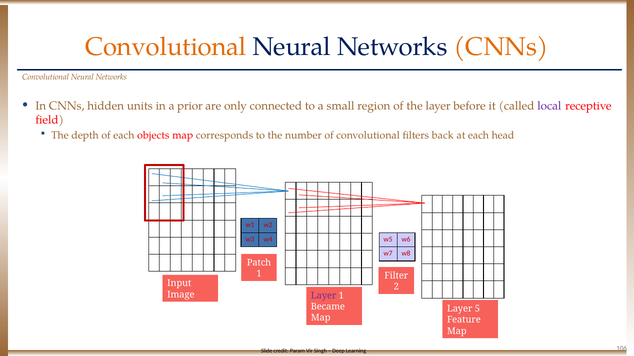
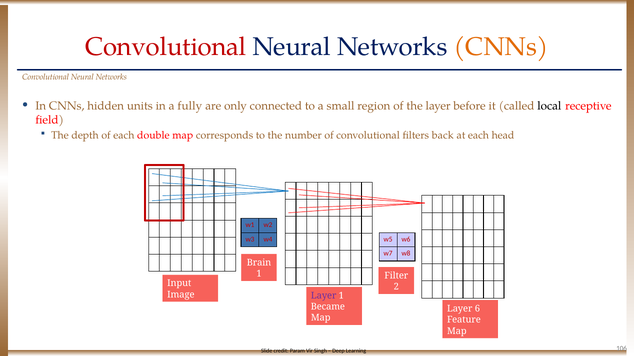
Convolutional at (166, 47) colour: orange -> red
prior: prior -> fully
local colour: purple -> black
objects: objects -> double
Patch: Patch -> Brain
5: 5 -> 6
